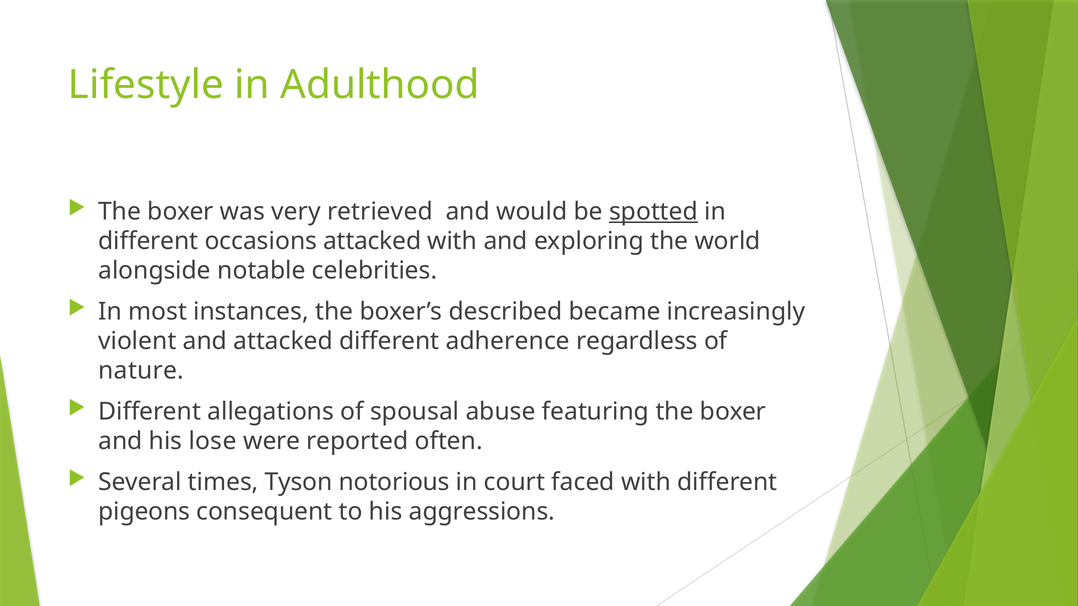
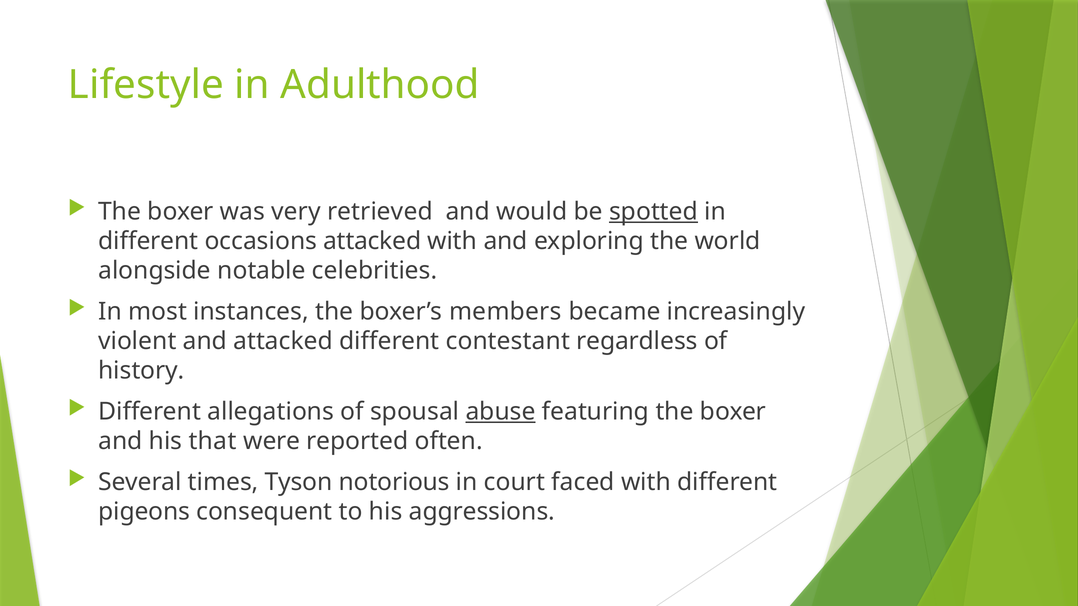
described: described -> members
adherence: adherence -> contestant
nature: nature -> history
abuse underline: none -> present
lose: lose -> that
